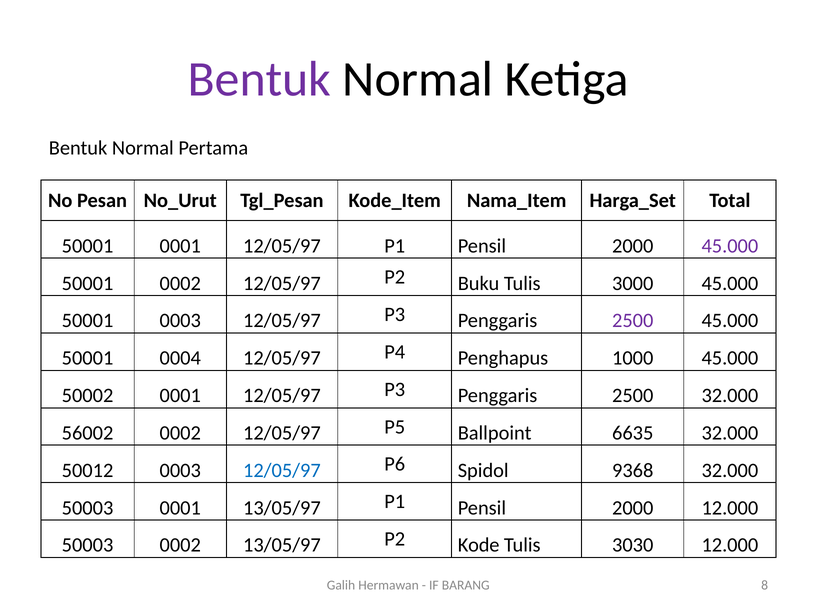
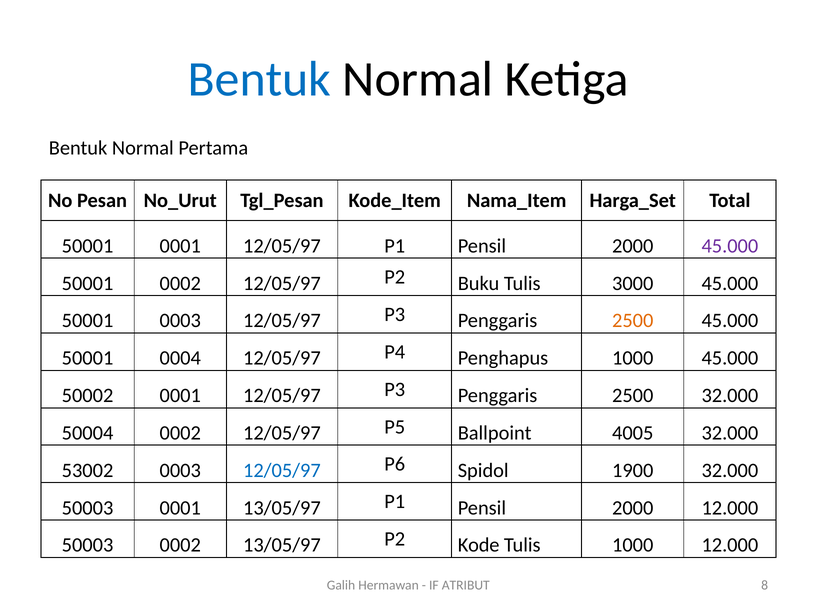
Bentuk at (259, 79) colour: purple -> blue
2500 at (633, 321) colour: purple -> orange
56002: 56002 -> 50004
6635: 6635 -> 4005
50012: 50012 -> 53002
9368: 9368 -> 1900
Tulis 3030: 3030 -> 1000
BARANG: BARANG -> ATRIBUT
